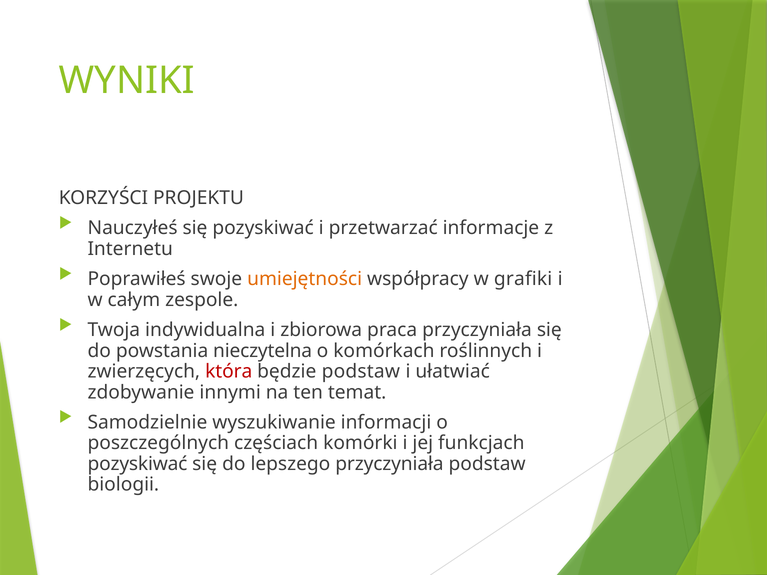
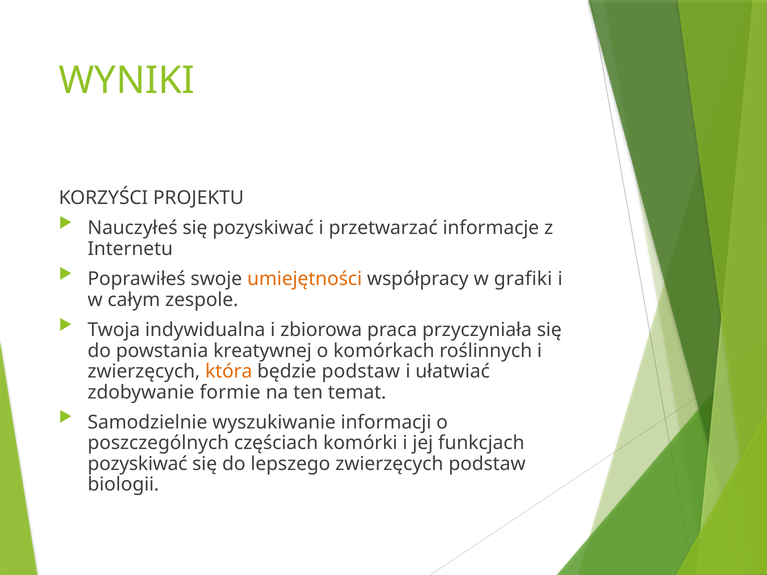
nieczytelna: nieczytelna -> kreatywnej
która colour: red -> orange
innymi: innymi -> formie
lepszego przyczyniała: przyczyniała -> zwierzęcych
